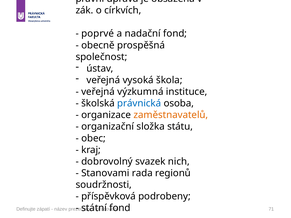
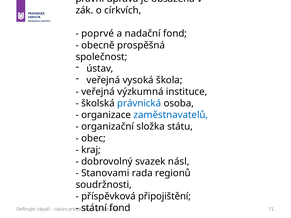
zaměstnavatelů at (171, 115) colour: orange -> blue
svazek nich: nich -> násl
podrobeny: podrobeny -> připojištění
